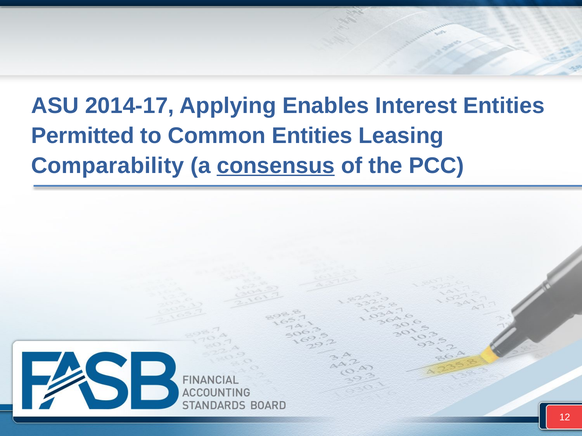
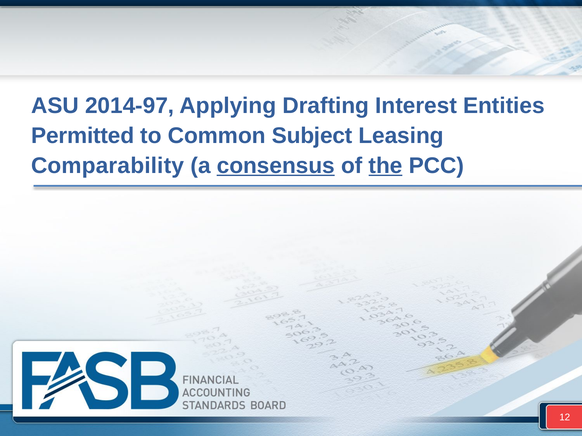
2014-17: 2014-17 -> 2014-97
Enables: Enables -> Drafting
Common Entities: Entities -> Subject
the underline: none -> present
